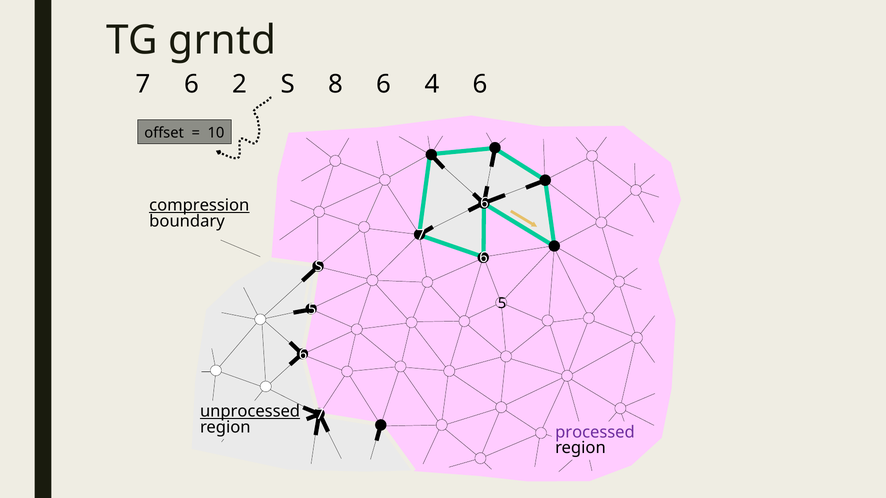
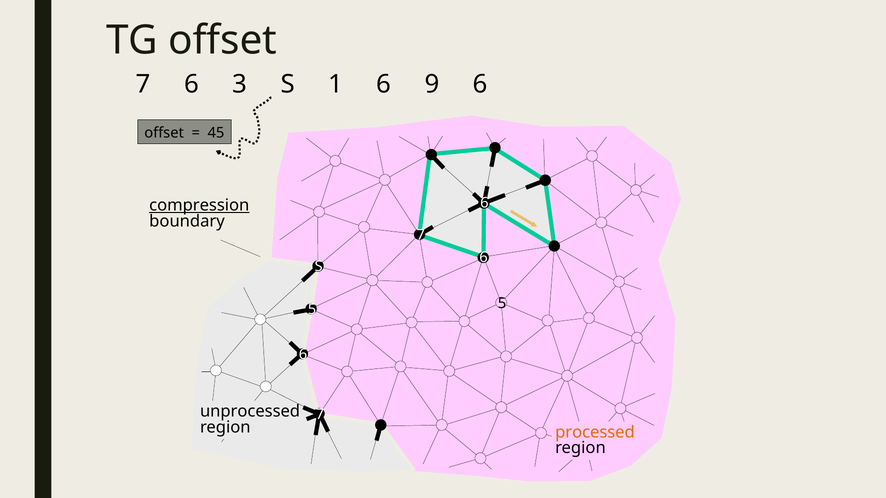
TG grntd: grntd -> offset
2: 2 -> 3
8: 8 -> 1
4: 4 -> 9
10: 10 -> 45
unprocessed underline: present -> none
processed colour: purple -> orange
